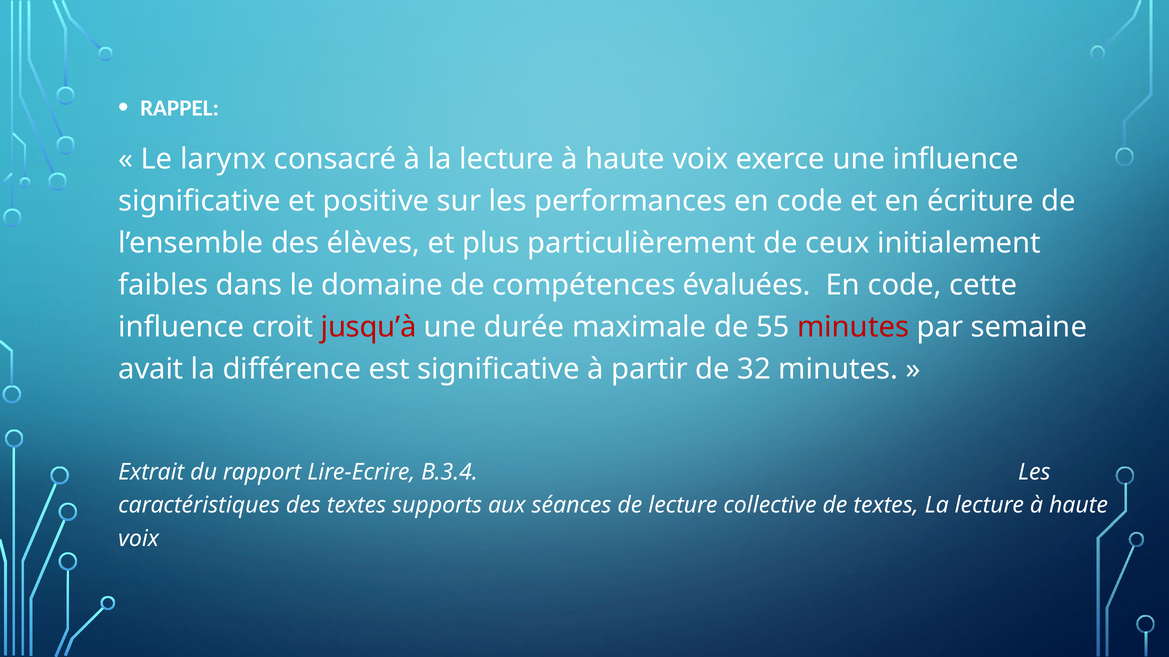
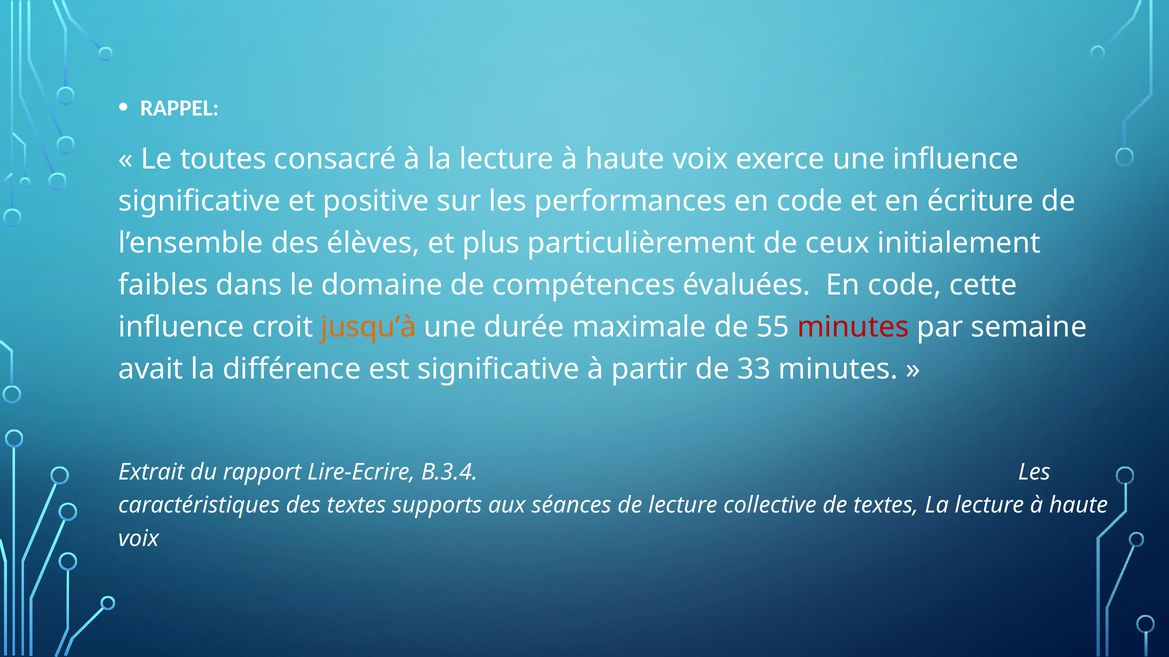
larynx: larynx -> toutes
jusqu’à colour: red -> orange
32: 32 -> 33
